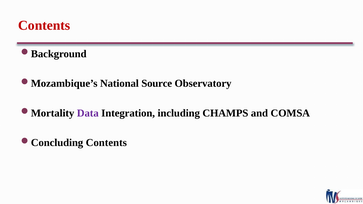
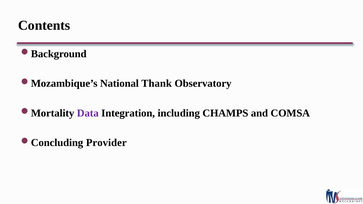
Contents at (44, 25) colour: red -> black
Source: Source -> Thank
Contents at (106, 143): Contents -> Provider
